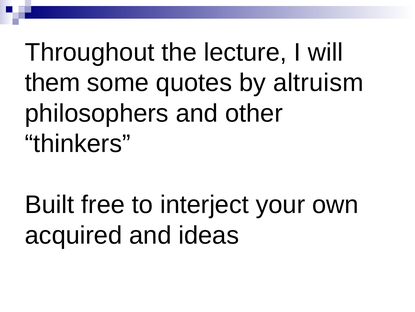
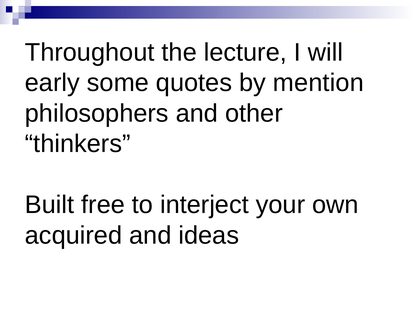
them: them -> early
altruism: altruism -> mention
